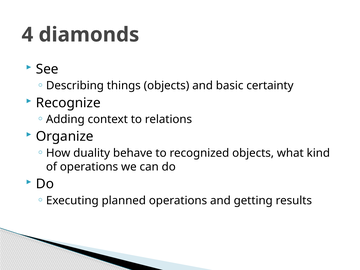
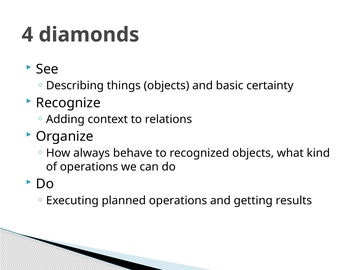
duality: duality -> always
